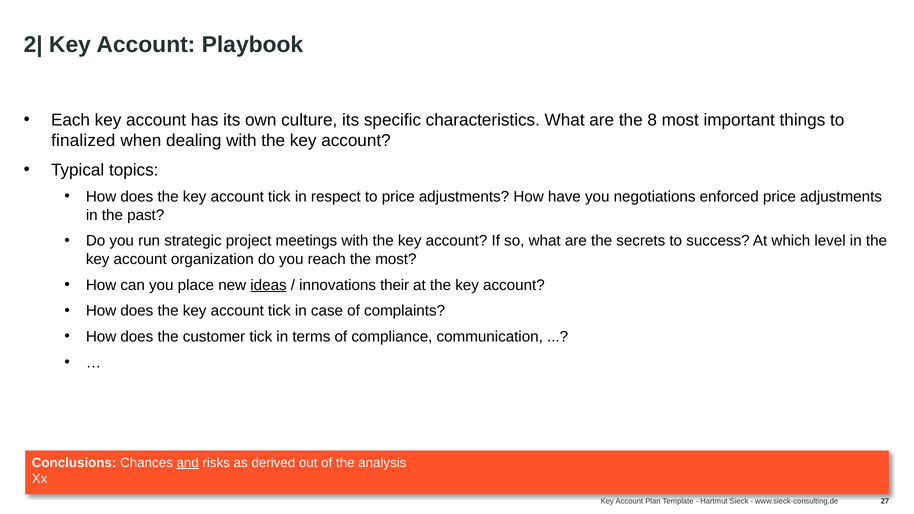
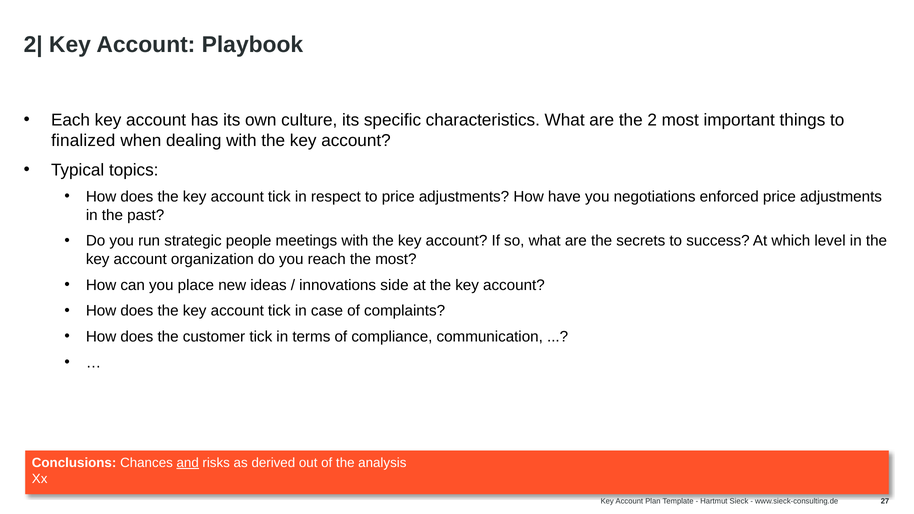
8: 8 -> 2
project: project -> people
ideas underline: present -> none
their: their -> side
